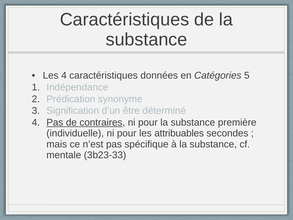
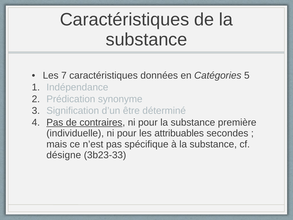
Les 4: 4 -> 7
mentale: mentale -> désigne
